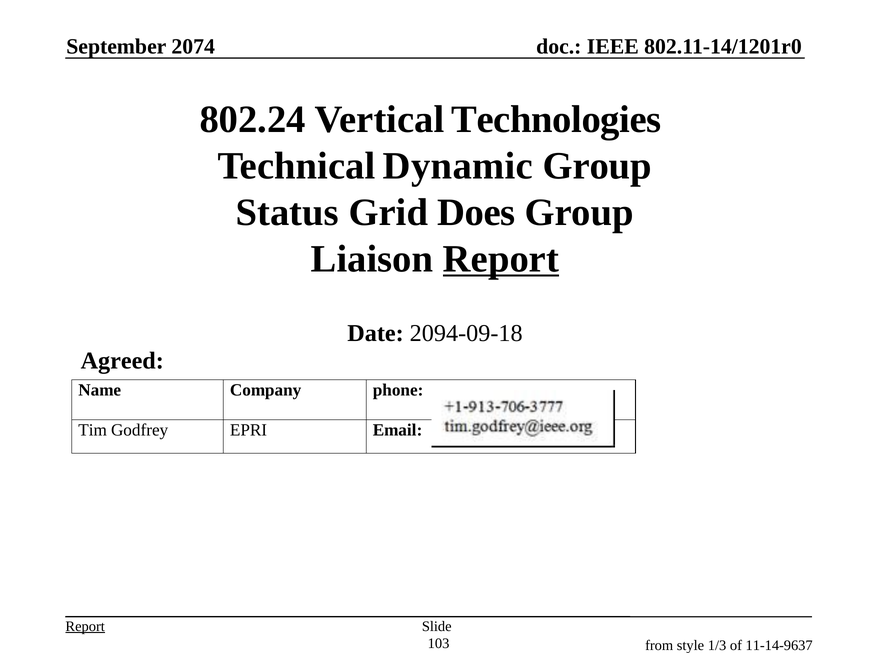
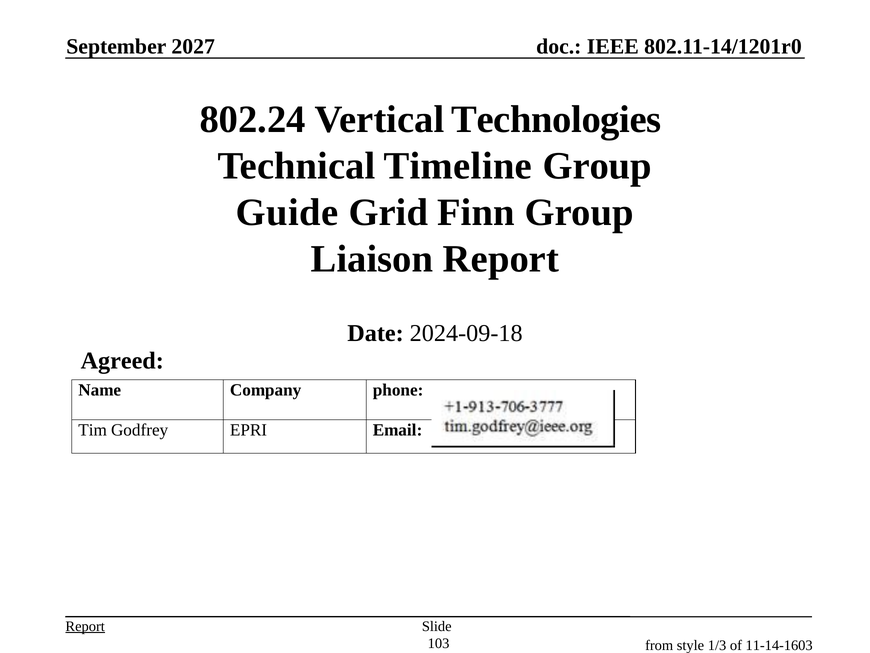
2074: 2074 -> 2027
Dynamic: Dynamic -> Timeline
Status: Status -> Guide
Does: Does -> Finn
Report at (501, 259) underline: present -> none
2094-09-18: 2094-09-18 -> 2024-09-18
11-14-9637: 11-14-9637 -> 11-14-1603
